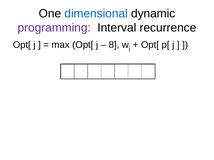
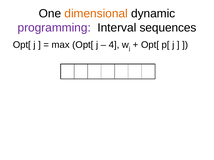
dimensional colour: blue -> orange
recurrence: recurrence -> sequences
8: 8 -> 4
